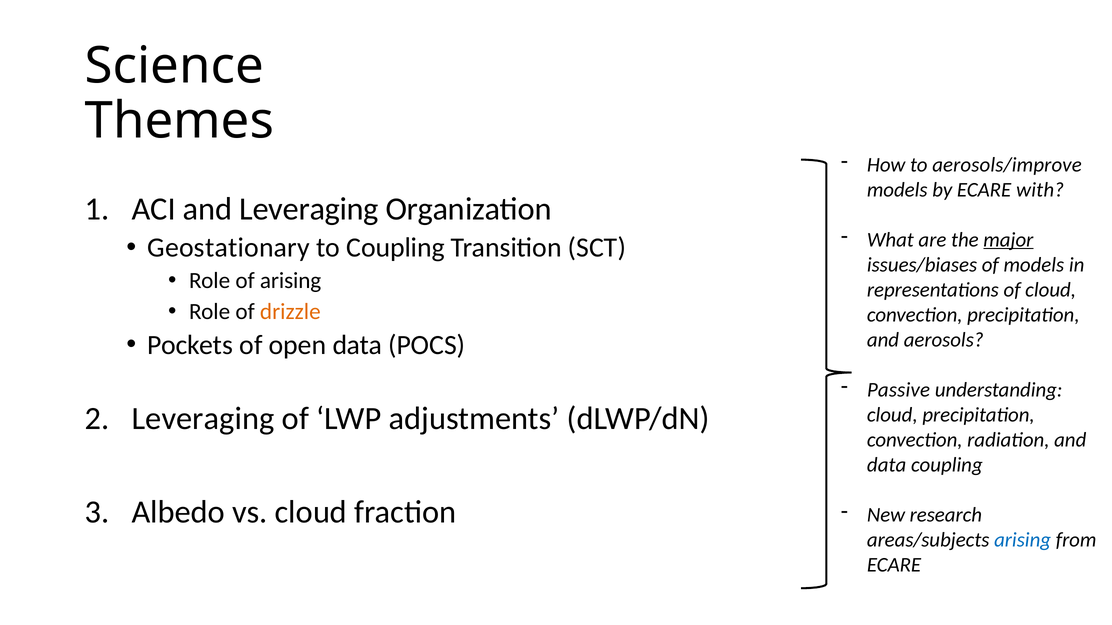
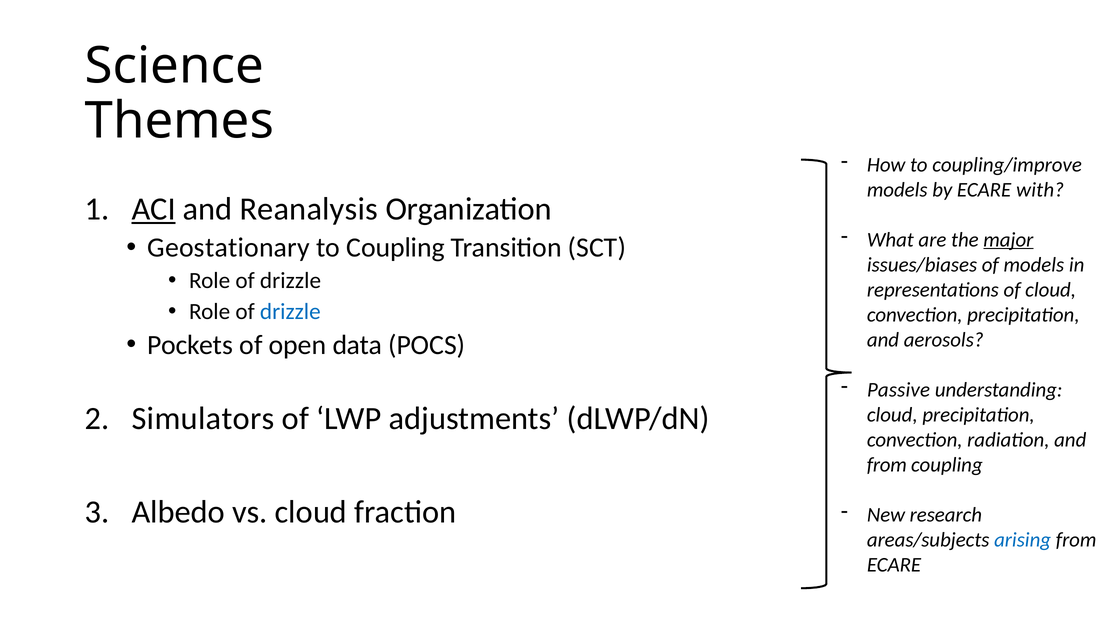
aerosols/improve: aerosols/improve -> coupling/improve
ACI underline: none -> present
and Leveraging: Leveraging -> Reanalysis
arising at (291, 281): arising -> drizzle
drizzle at (290, 312) colour: orange -> blue
Leveraging at (203, 419): Leveraging -> Simulators
data at (887, 465): data -> from
